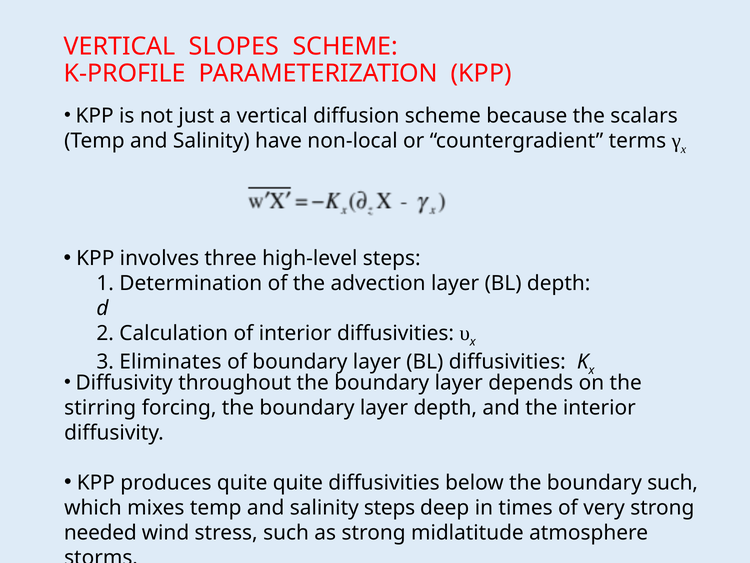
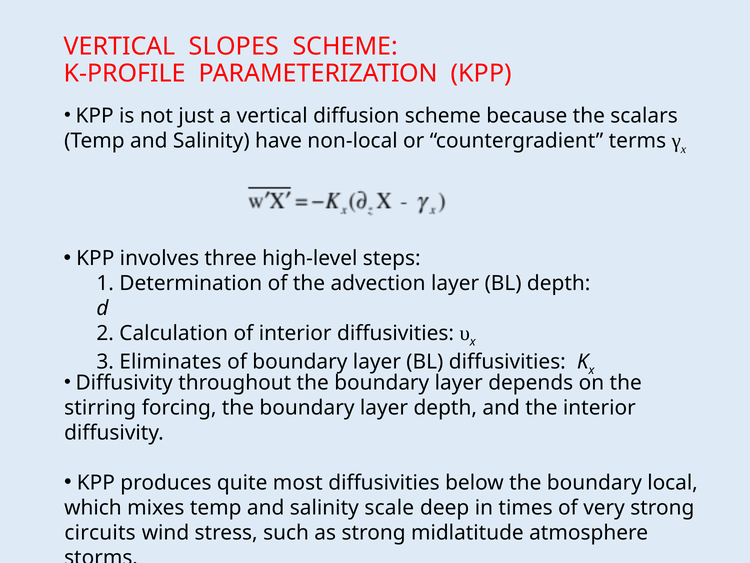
quite quite: quite -> most
boundary such: such -> local
salinity steps: steps -> scale
needed: needed -> circuits
